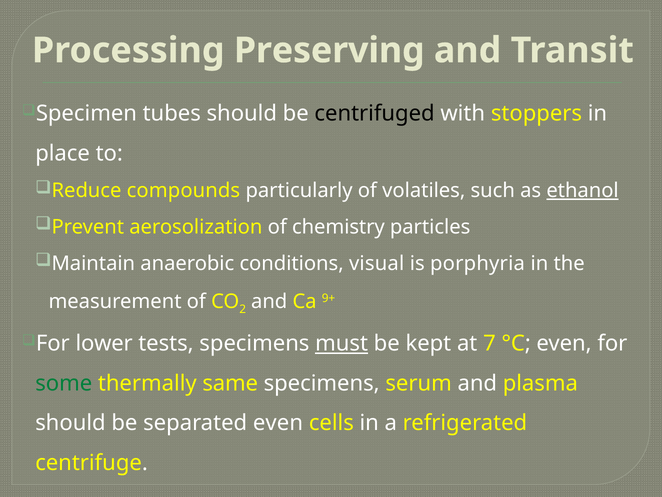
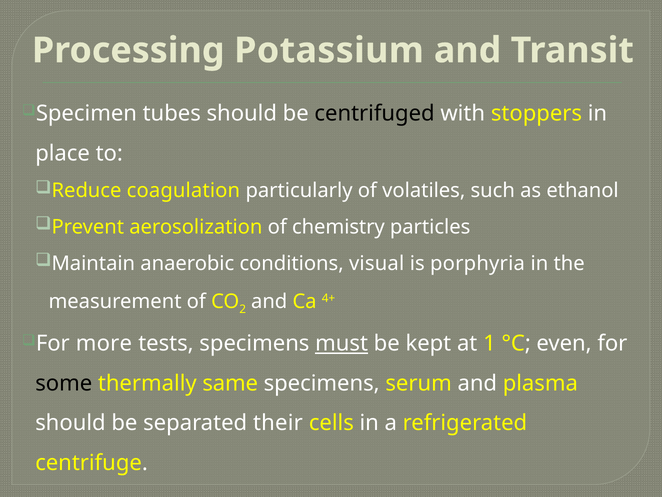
Preserving: Preserving -> Potassium
compounds: compounds -> coagulation
ethanol underline: present -> none
9+: 9+ -> 4+
lower: lower -> more
7: 7 -> 1
some colour: green -> black
separated even: even -> their
